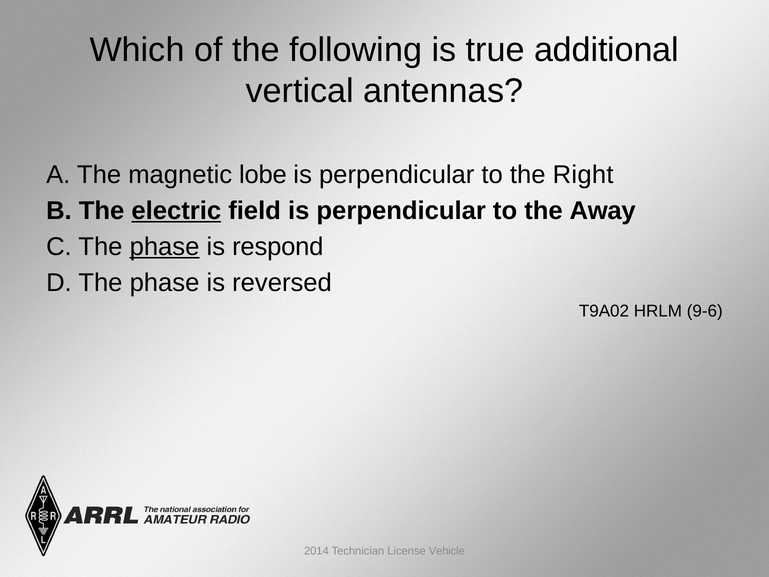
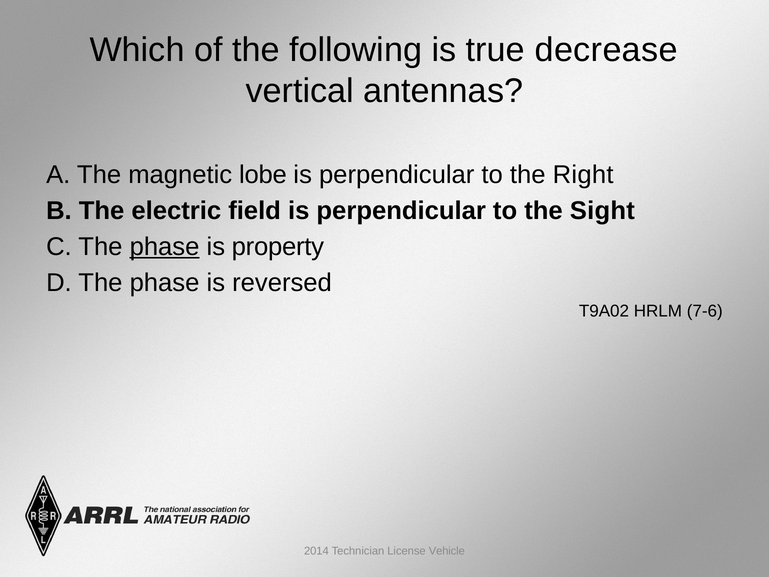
additional: additional -> decrease
electric underline: present -> none
Away: Away -> Sight
respond: respond -> property
9-6: 9-6 -> 7-6
